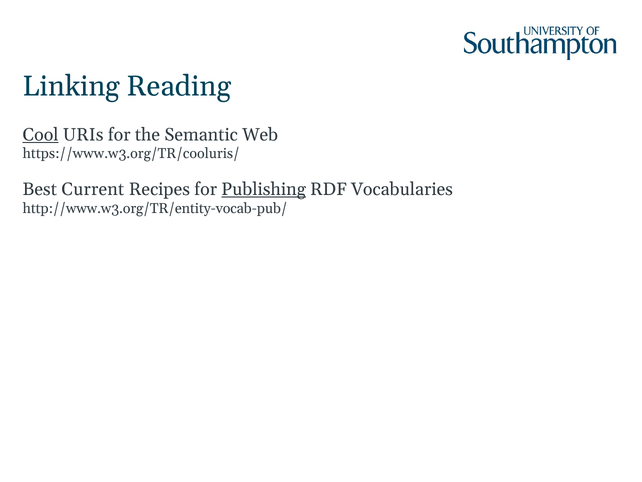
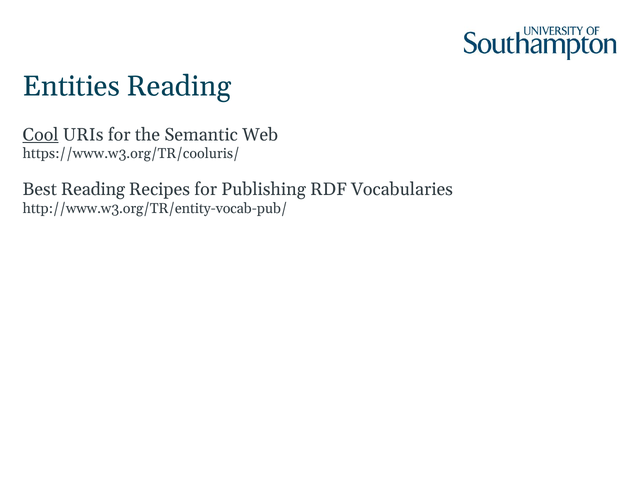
Linking: Linking -> Entities
Best Current: Current -> Reading
Publishing underline: present -> none
